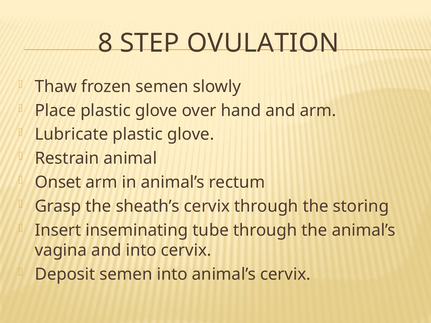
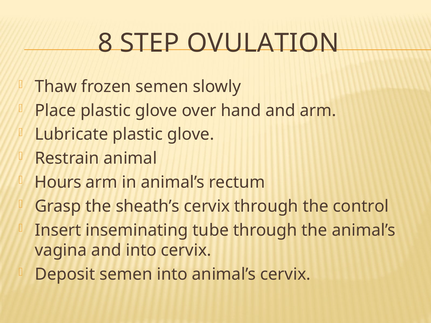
Onset: Onset -> Hours
storing: storing -> control
